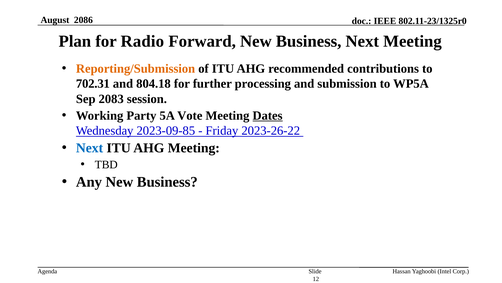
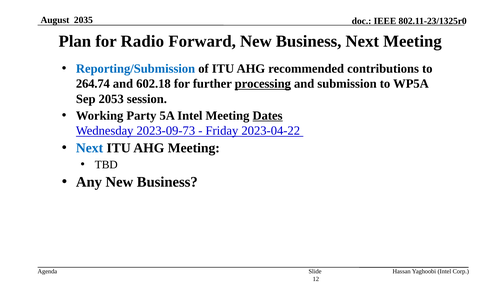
2086: 2086 -> 2035
Reporting/Submission colour: orange -> blue
702.31: 702.31 -> 264.74
804.18: 804.18 -> 602.18
processing underline: none -> present
2083: 2083 -> 2053
5A Vote: Vote -> Intel
2023-09-85: 2023-09-85 -> 2023-09-73
2023-26-22: 2023-26-22 -> 2023-04-22
